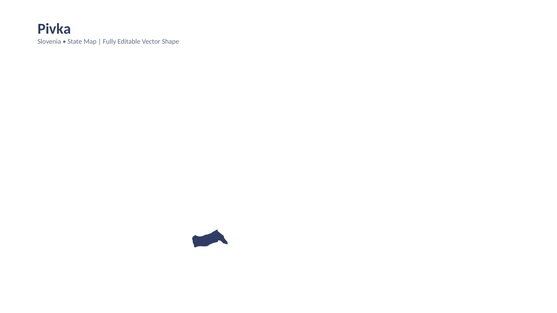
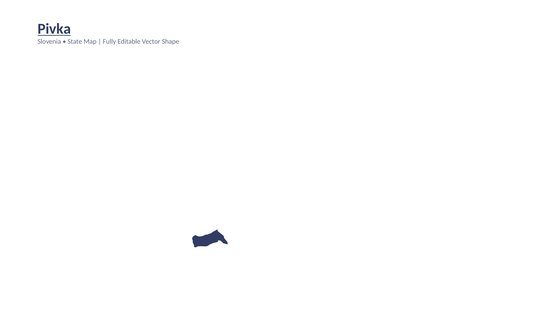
Pivka underline: none -> present
